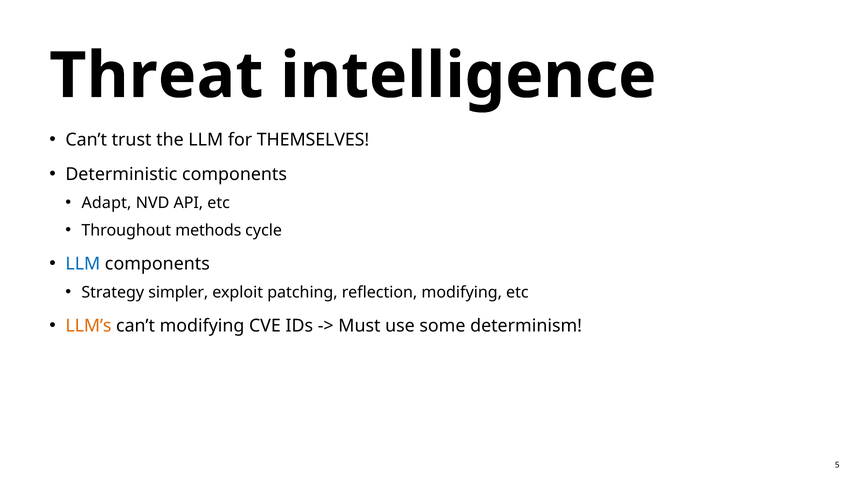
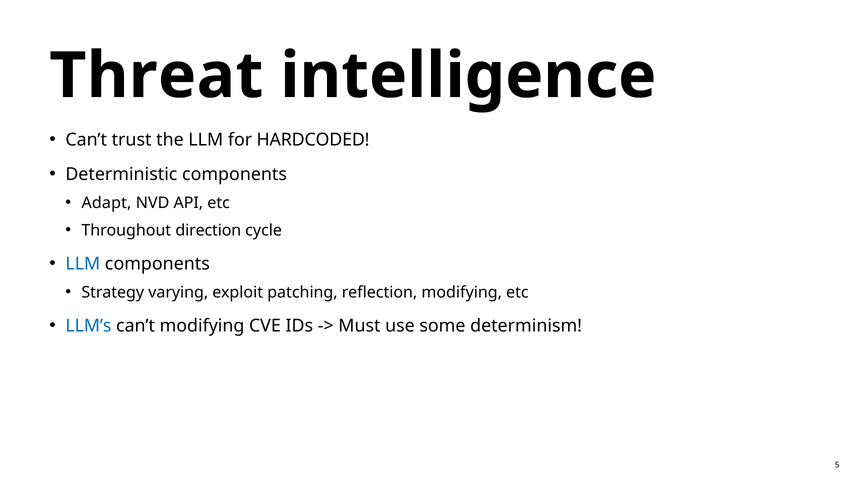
THEMSELVES: THEMSELVES -> HARDCODED
methods: methods -> direction
simpler: simpler -> varying
LLM’s colour: orange -> blue
